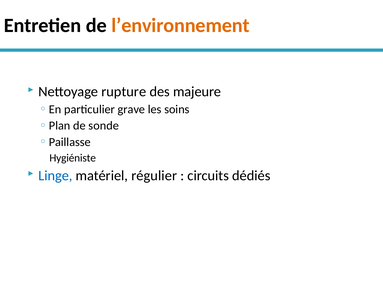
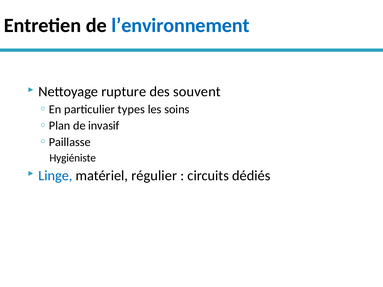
l’environnement colour: orange -> blue
majeure: majeure -> souvent
grave: grave -> types
sonde: sonde -> invasif
